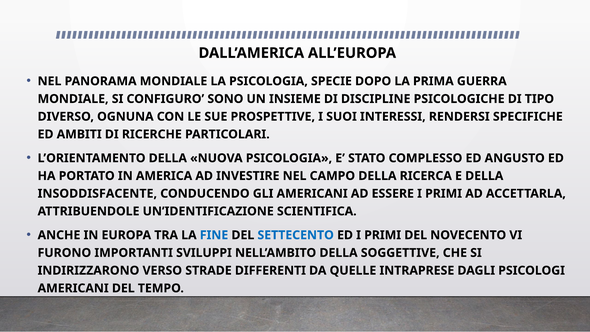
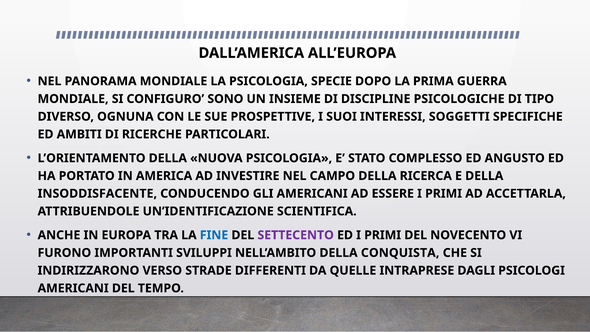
RENDERSI: RENDERSI -> SOGGETTI
SETTECENTO colour: blue -> purple
SOGGETTIVE: SOGGETTIVE -> CONQUISTA
